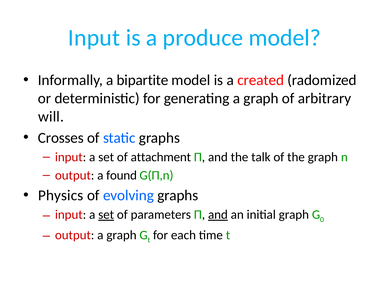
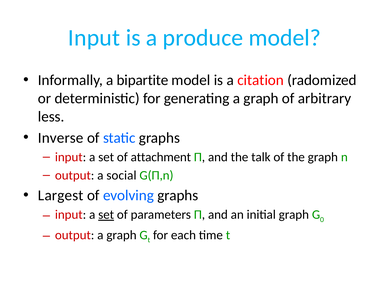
created: created -> citation
will: will -> less
Crosses: Crosses -> Inverse
found: found -> social
Physics: Physics -> Largest
and at (218, 214) underline: present -> none
